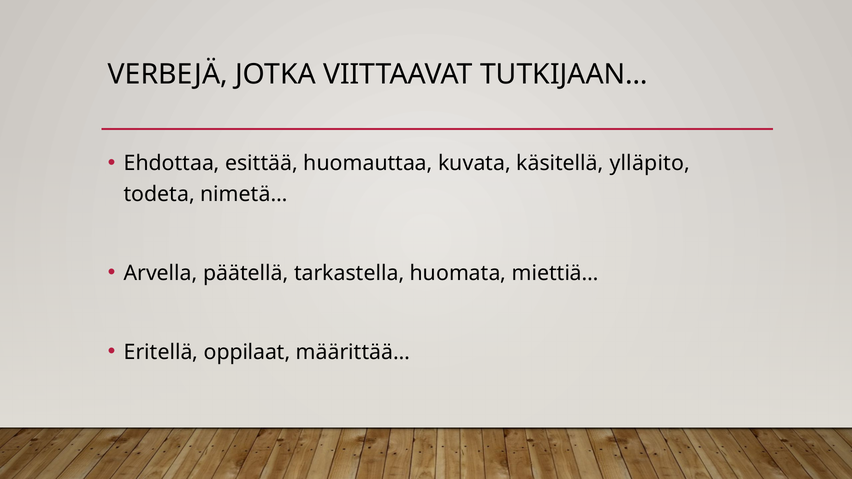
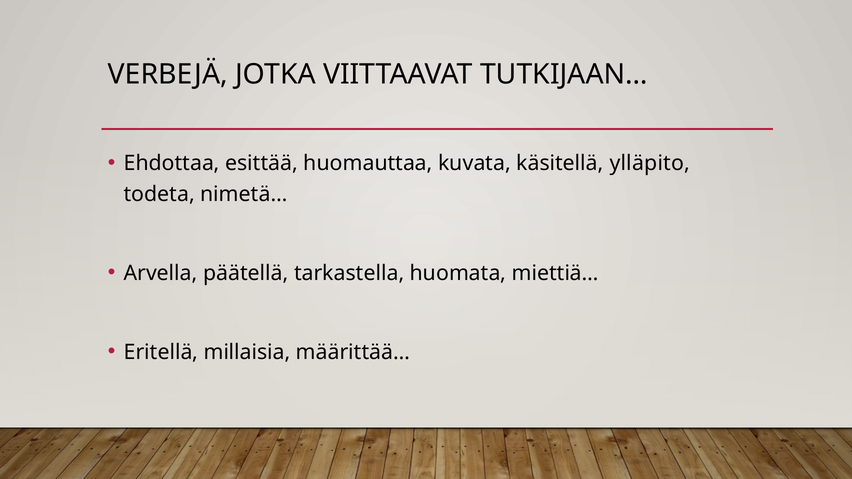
oppilaat: oppilaat -> millaisia
